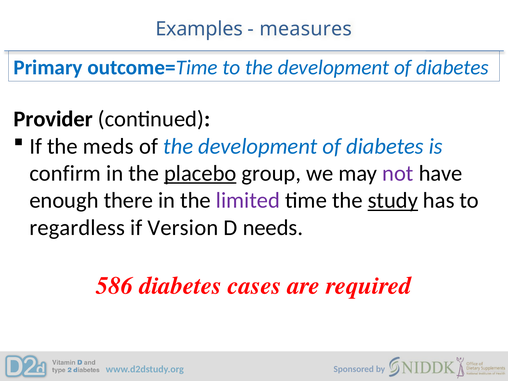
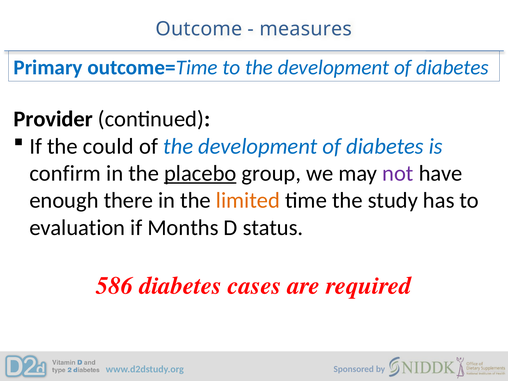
Examples: Examples -> Outcome
meds: meds -> could
limited colour: purple -> orange
study underline: present -> none
regardless: regardless -> evaluation
Version: Version -> Months
needs: needs -> status
